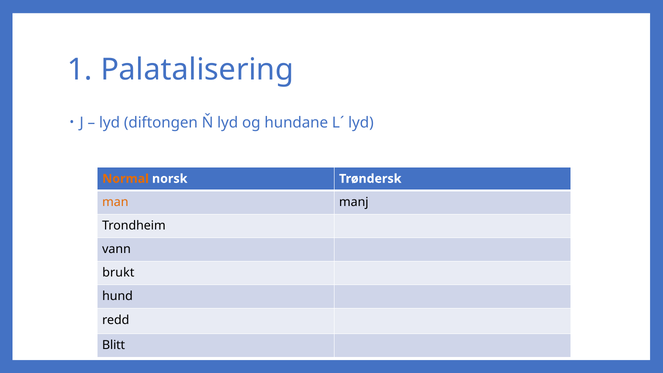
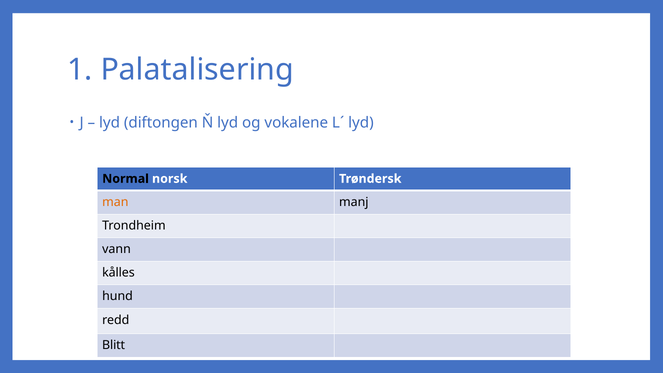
hundane: hundane -> vokalene
Normal colour: orange -> black
brukt: brukt -> kålles
